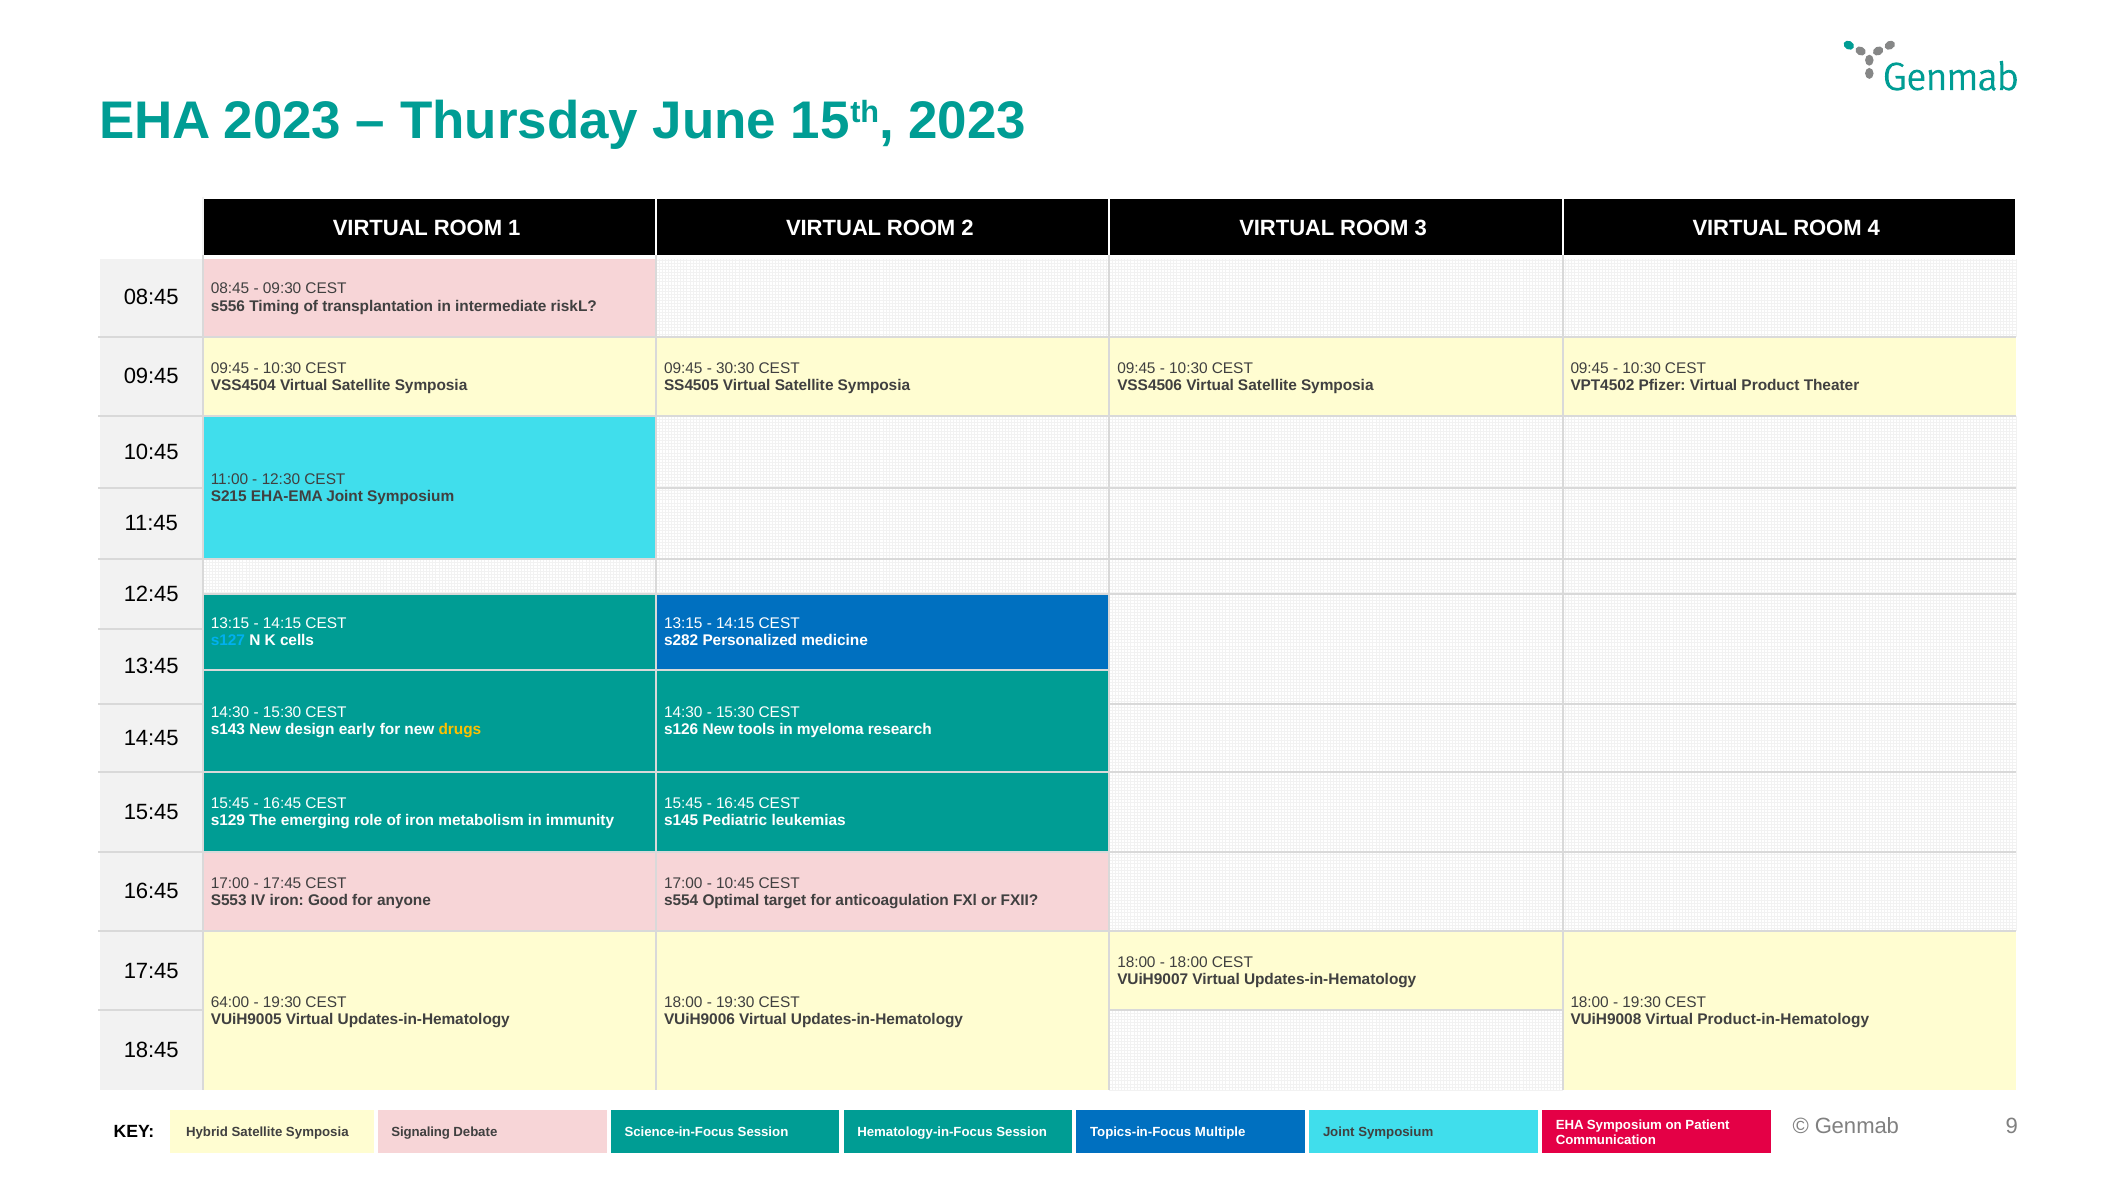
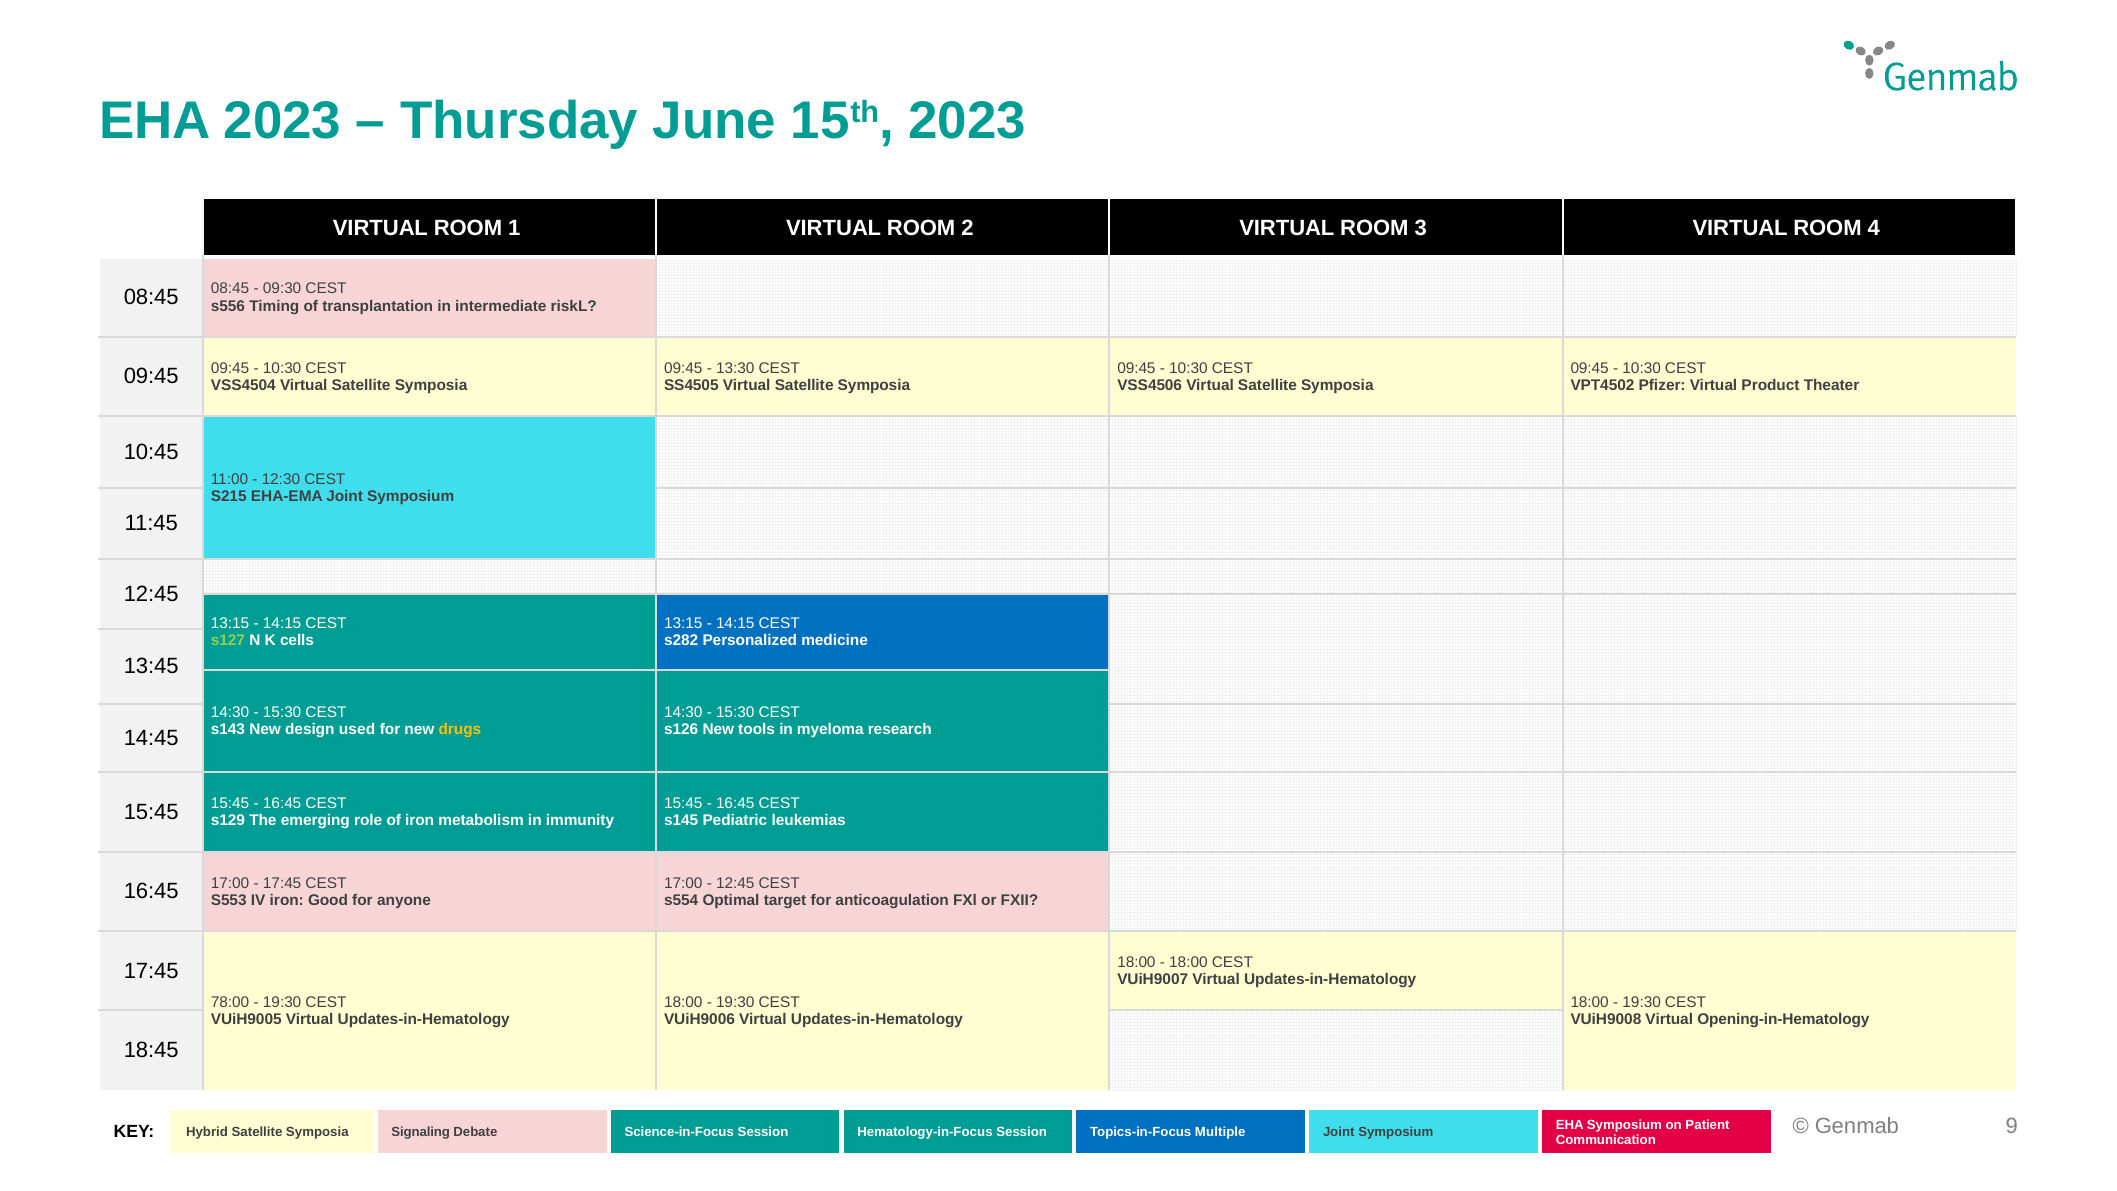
30:30: 30:30 -> 13:30
s127 colour: light blue -> light green
early: early -> used
10:45 at (735, 883): 10:45 -> 12:45
64:00: 64:00 -> 78:00
Product-in-Hematology: Product-in-Hematology -> Opening-in-Hematology
